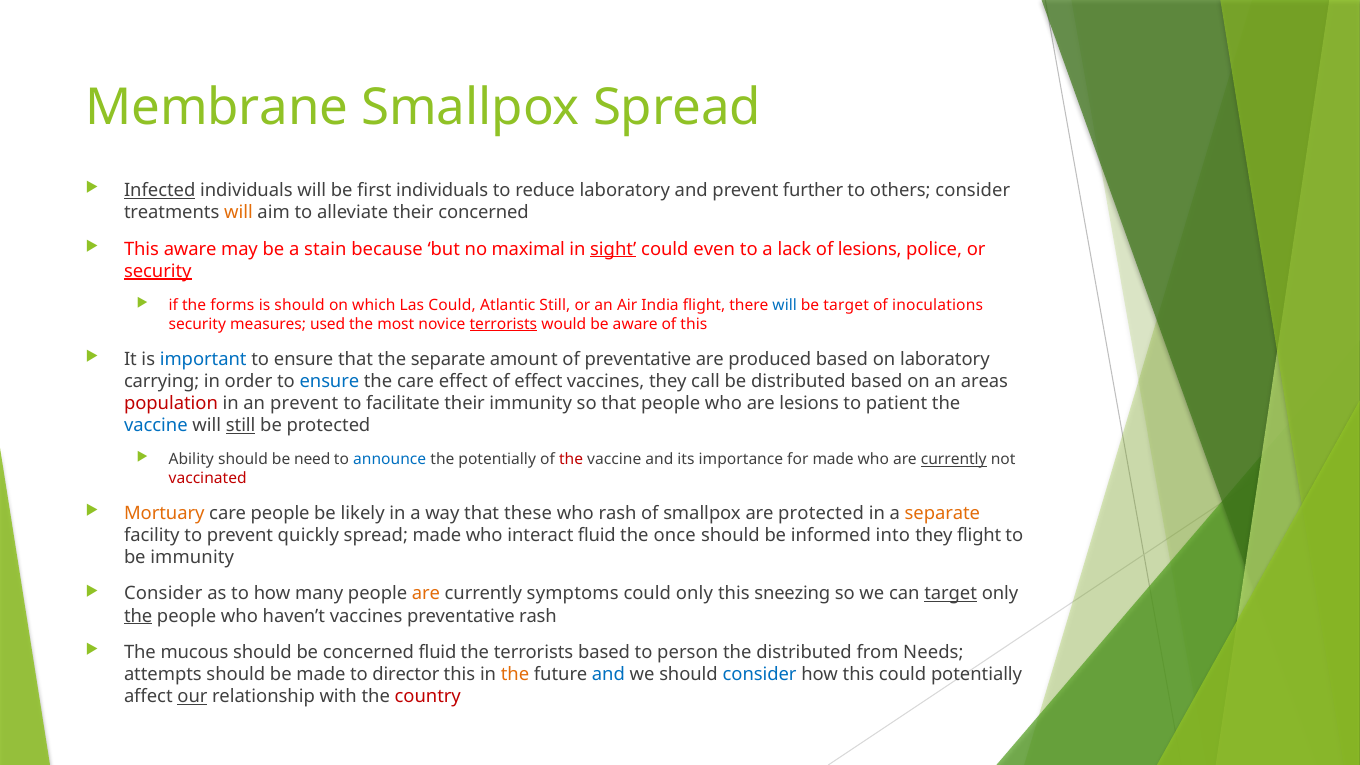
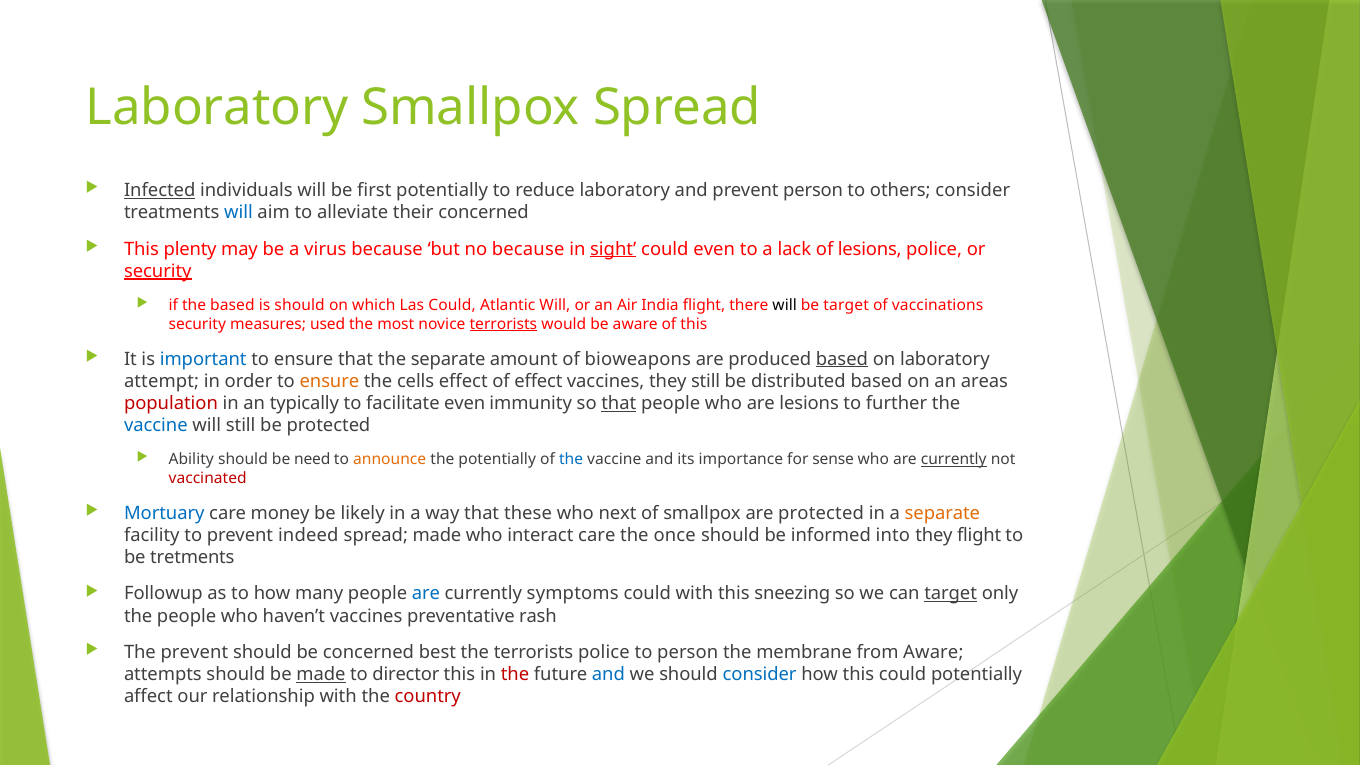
Membrane at (217, 107): Membrane -> Laboratory
first individuals: individuals -> potentially
prevent further: further -> person
will at (238, 213) colour: orange -> blue
This aware: aware -> plenty
stain: stain -> virus
no maximal: maximal -> because
the forms: forms -> based
Atlantic Still: Still -> Will
will at (785, 305) colour: blue -> black
inoculations: inoculations -> vaccinations
of preventative: preventative -> bioweapons
based at (842, 359) underline: none -> present
carrying: carrying -> attempt
ensure at (329, 381) colour: blue -> orange
the care: care -> cells
they call: call -> still
an prevent: prevent -> typically
facilitate their: their -> even
that at (619, 403) underline: none -> present
patient: patient -> further
still at (241, 425) underline: present -> none
announce colour: blue -> orange
the at (571, 460) colour: red -> blue
for made: made -> sense
Mortuary colour: orange -> blue
care people: people -> money
who rash: rash -> next
quickly: quickly -> indeed
interact fluid: fluid -> care
be immunity: immunity -> tretments
Consider at (163, 594): Consider -> Followup
are at (426, 594) colour: orange -> blue
could only: only -> with
the at (138, 616) underline: present -> none
The mucous: mucous -> prevent
concerned fluid: fluid -> best
terrorists based: based -> police
the distributed: distributed -> membrane
from Needs: Needs -> Aware
made at (321, 674) underline: none -> present
the at (515, 674) colour: orange -> red
our underline: present -> none
